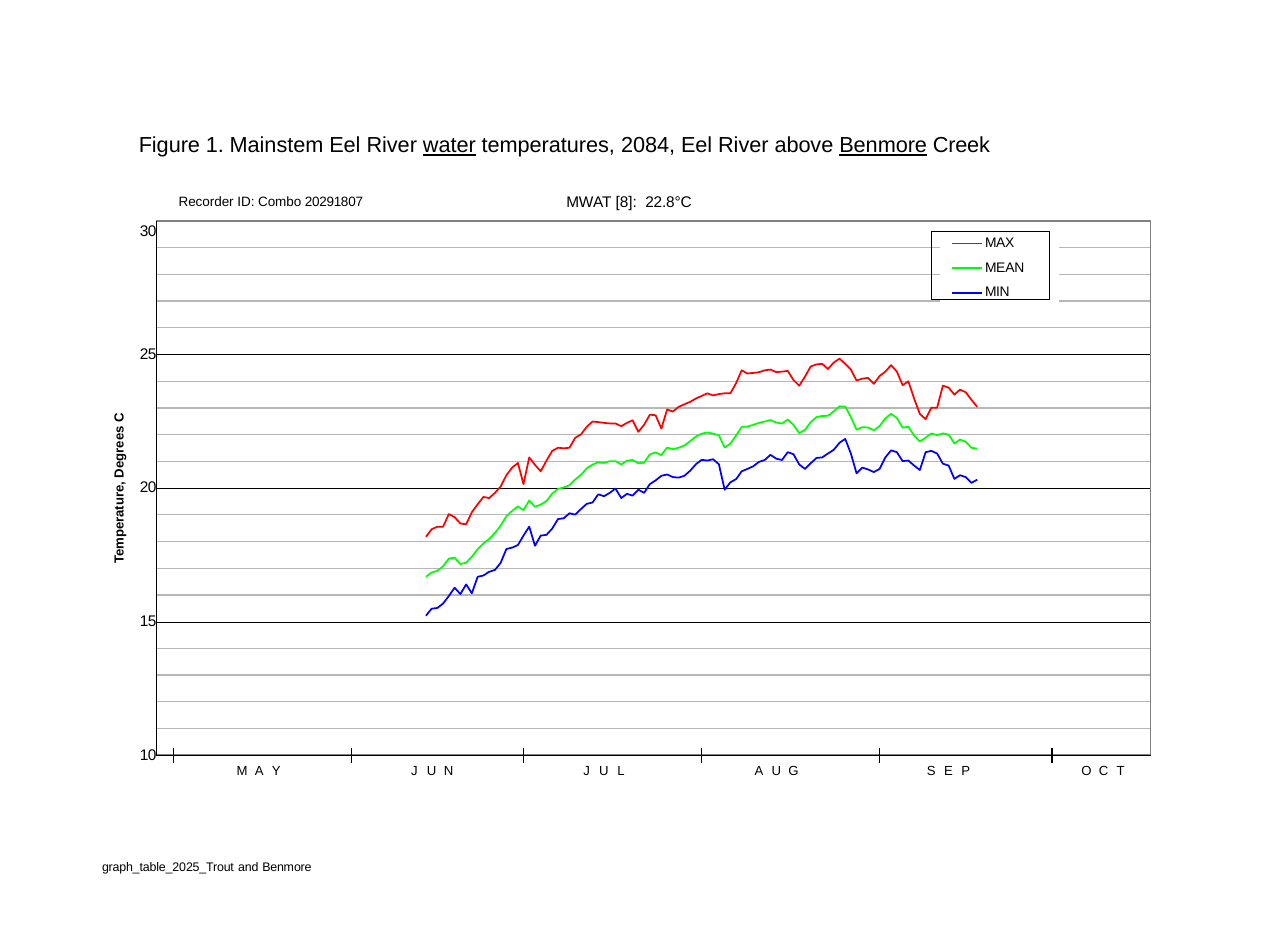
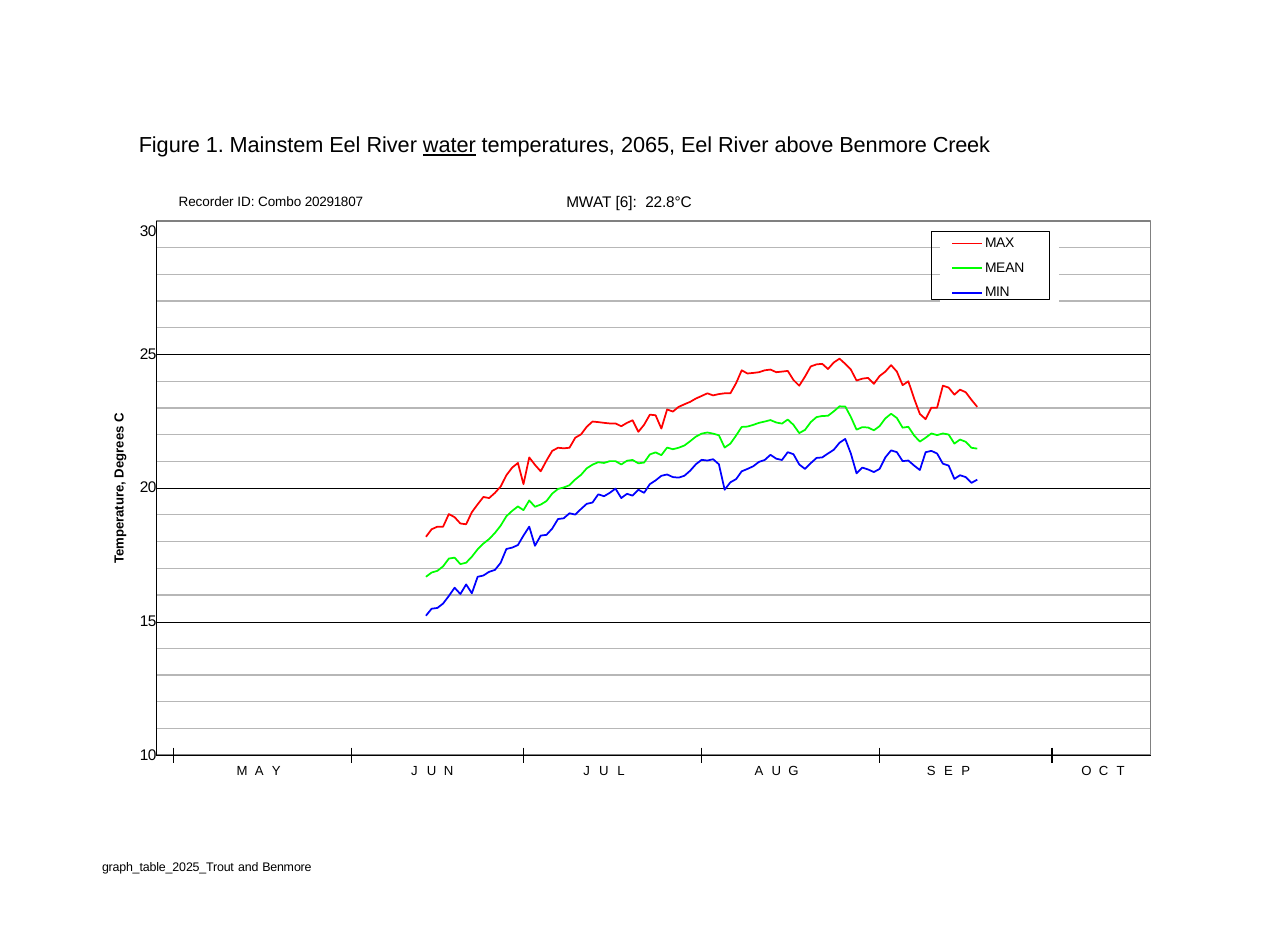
2084: 2084 -> 2065
Benmore at (883, 146) underline: present -> none
8: 8 -> 6
